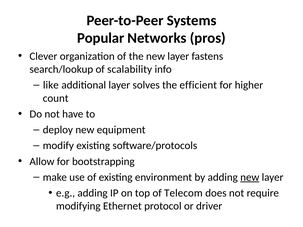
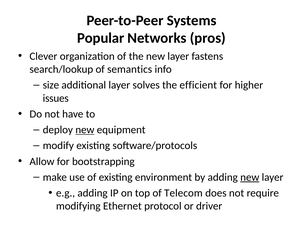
scalability: scalability -> semantics
like: like -> size
count: count -> issues
new at (85, 130) underline: none -> present
